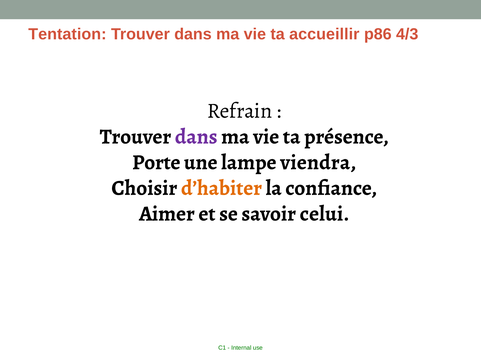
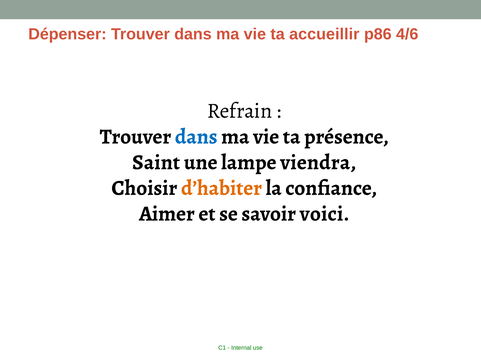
Tentation: Tentation -> Dépenser
4/3: 4/3 -> 4/6
dans at (196, 136) colour: purple -> blue
Porte: Porte -> Saint
celui: celui -> voici
